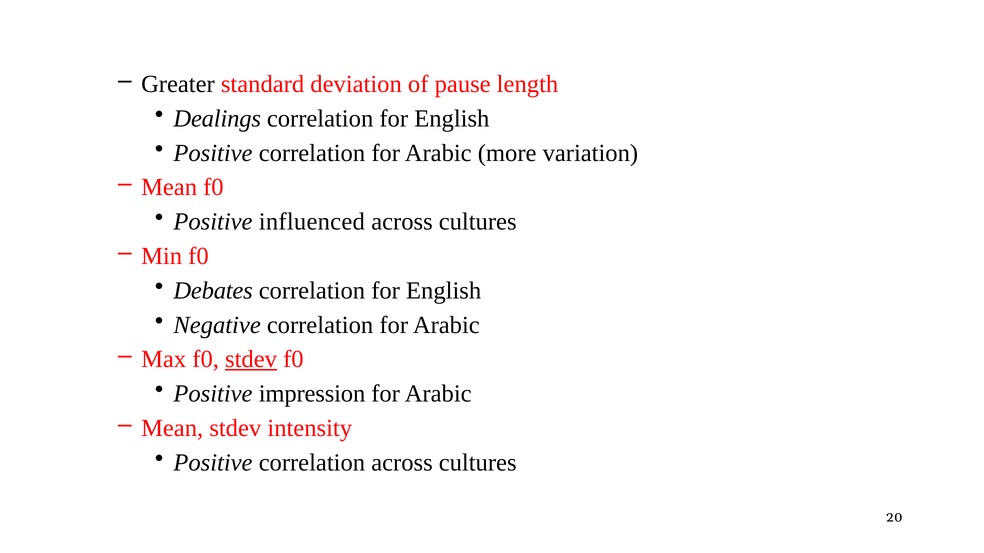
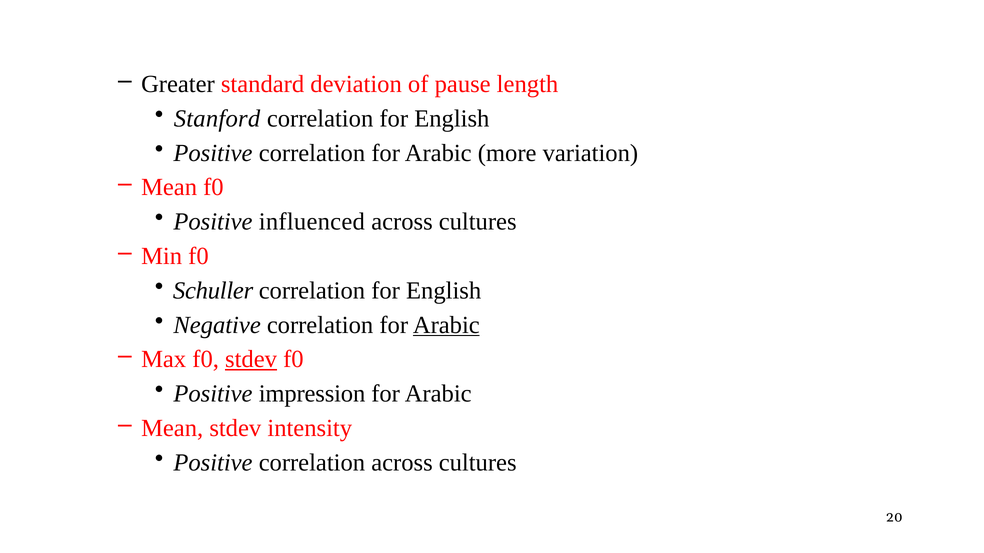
Dealings: Dealings -> Stanford
Debates: Debates -> Schuller
Arabic at (446, 325) underline: none -> present
